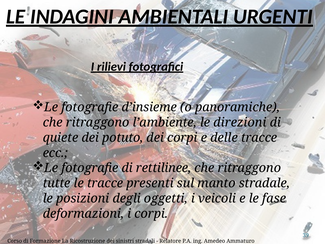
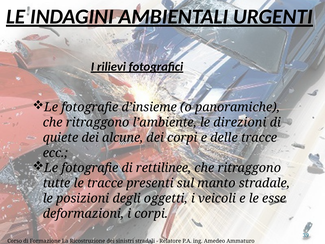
potuto: potuto -> alcune
fase: fase -> esse
